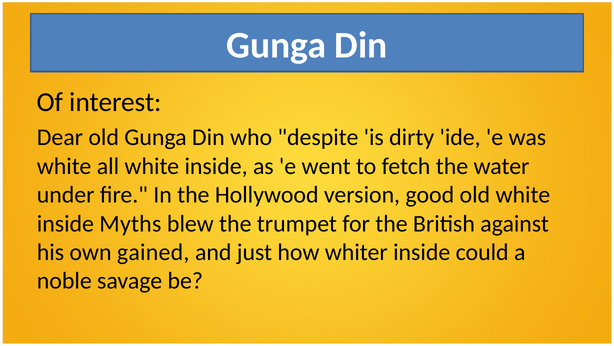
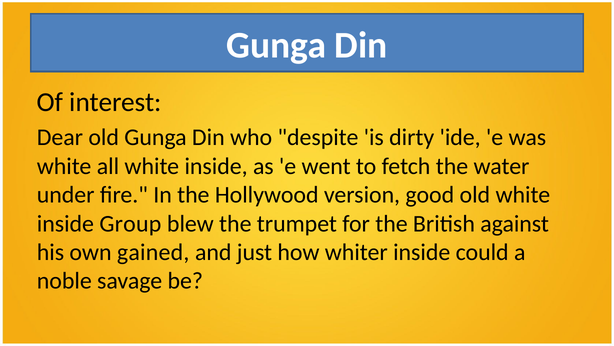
Myths: Myths -> Group
